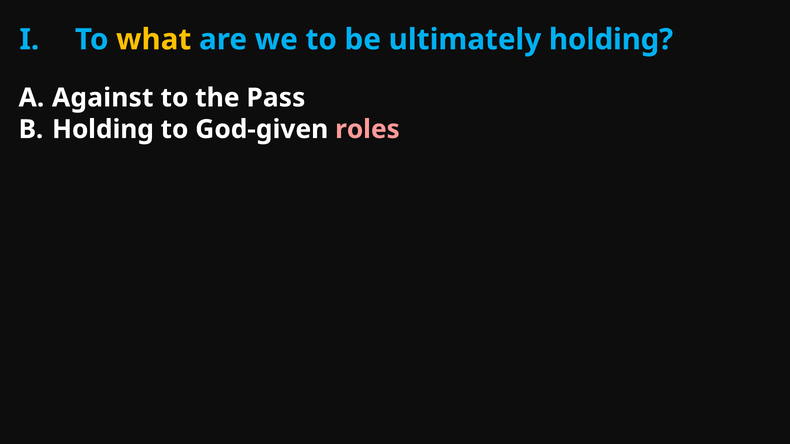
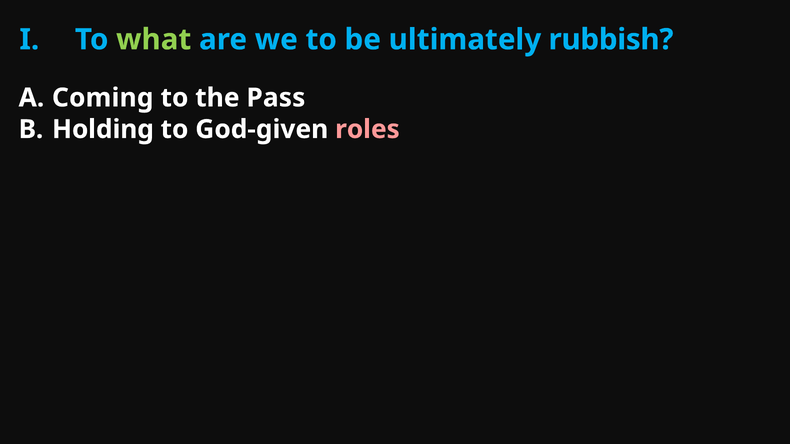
what colour: yellow -> light green
ultimately holding: holding -> rubbish
Against: Against -> Coming
